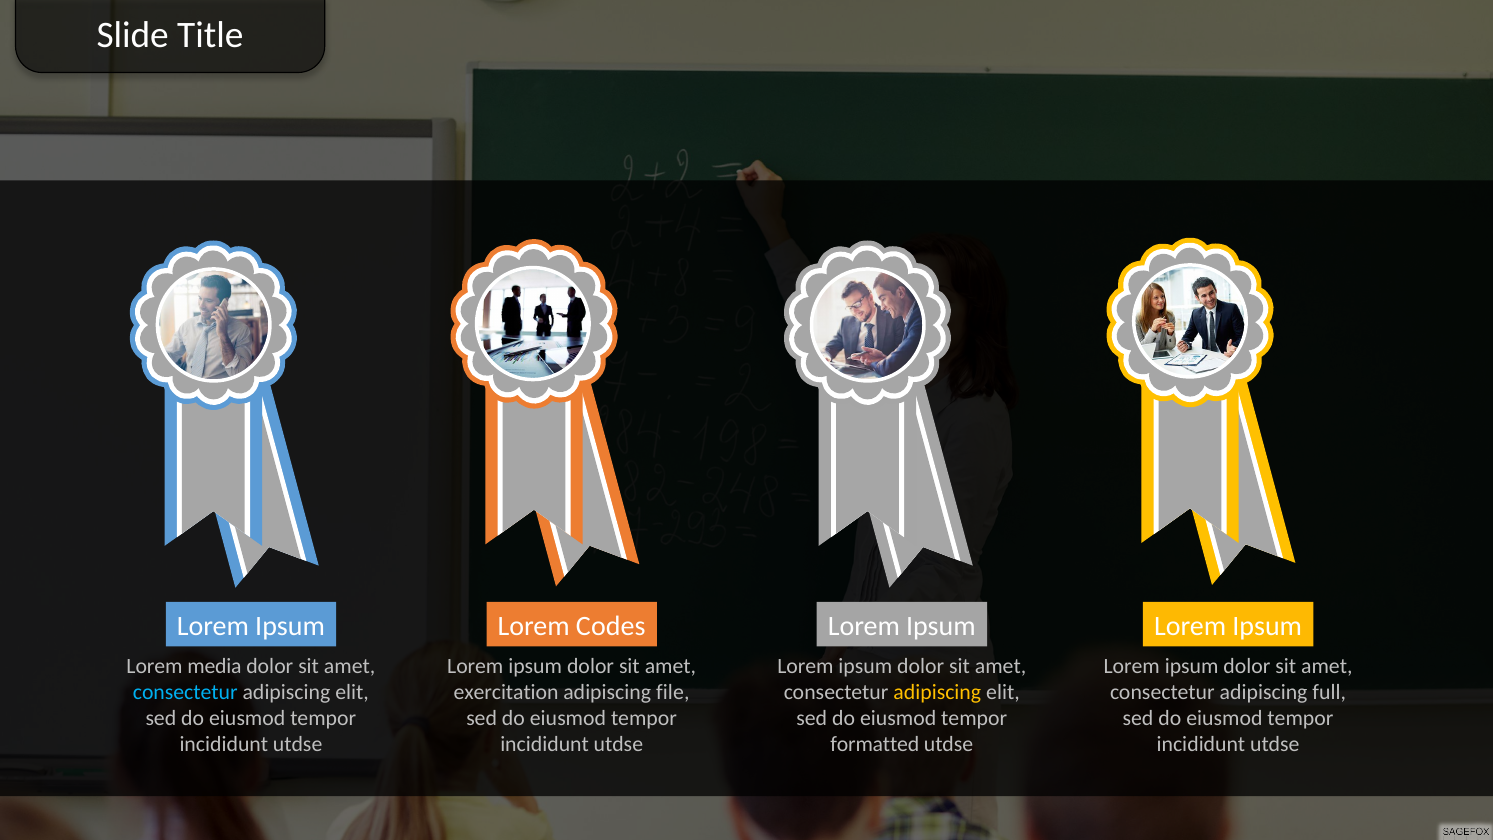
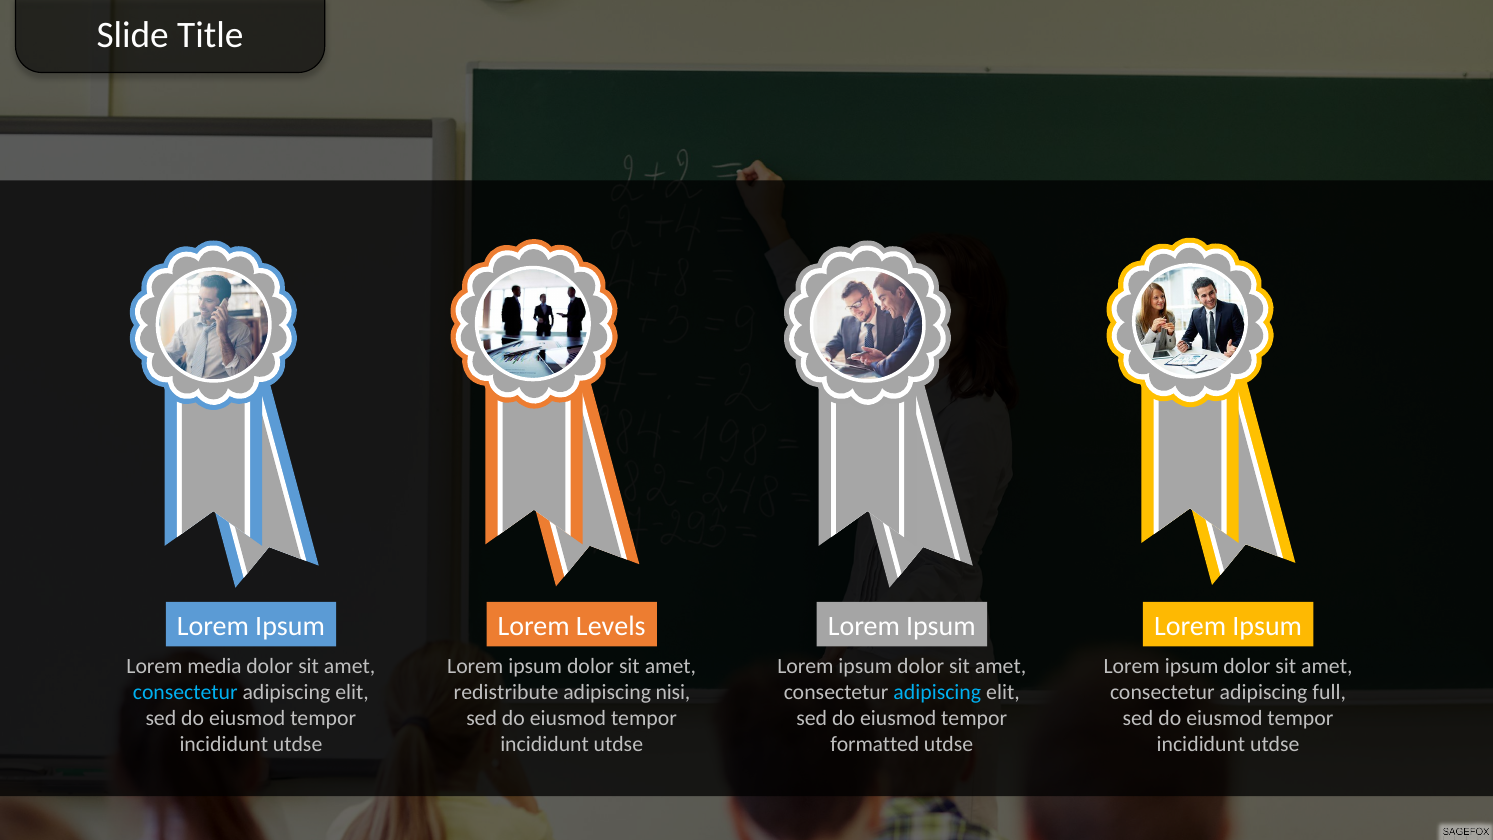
Codes: Codes -> Levels
exercitation: exercitation -> redistribute
file: file -> nisi
adipiscing at (937, 692) colour: yellow -> light blue
